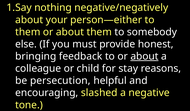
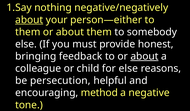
about at (29, 20) underline: none -> present
for stay: stay -> else
slashed: slashed -> method
